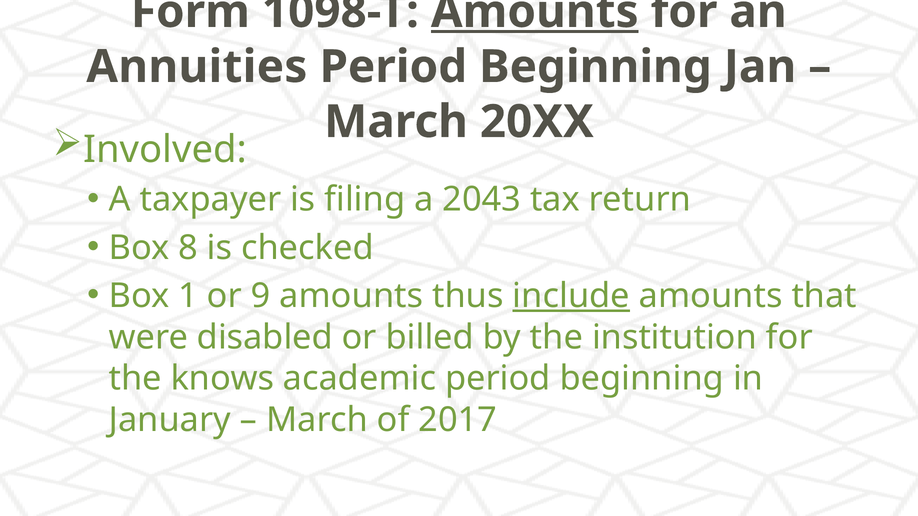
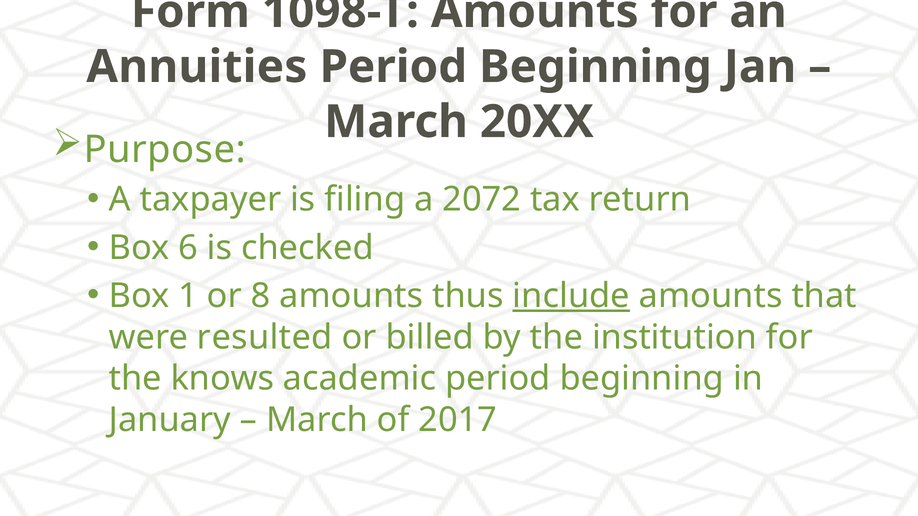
Amounts at (535, 12) underline: present -> none
Involved: Involved -> Purpose
2043: 2043 -> 2072
8: 8 -> 6
9: 9 -> 8
disabled: disabled -> resulted
